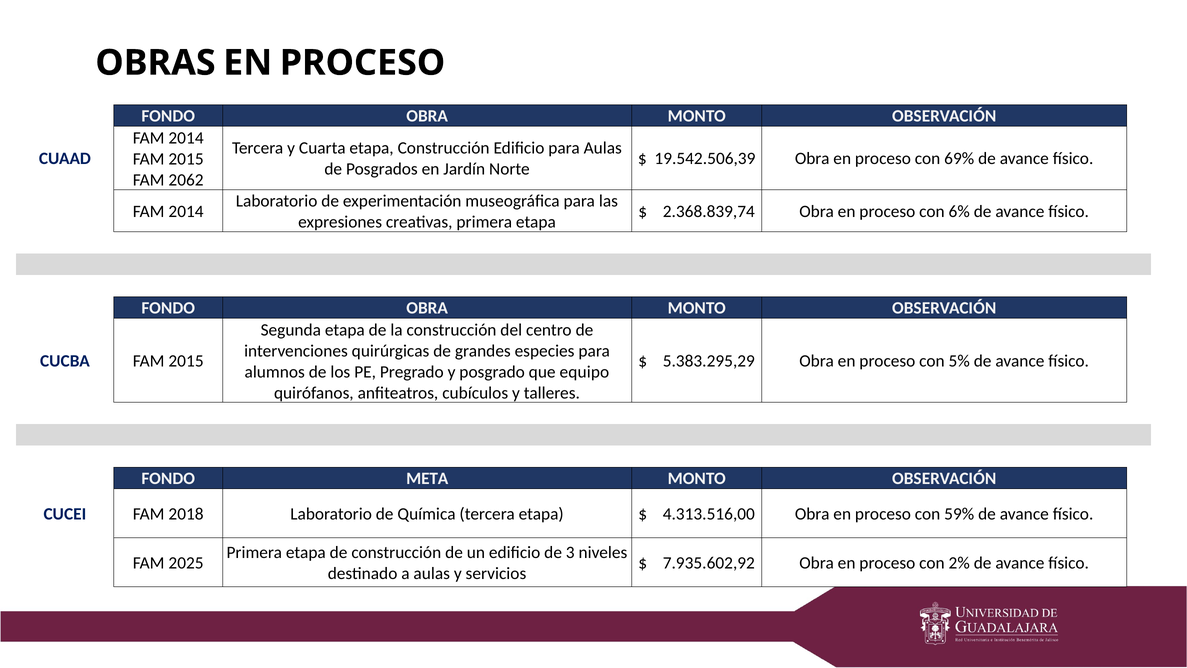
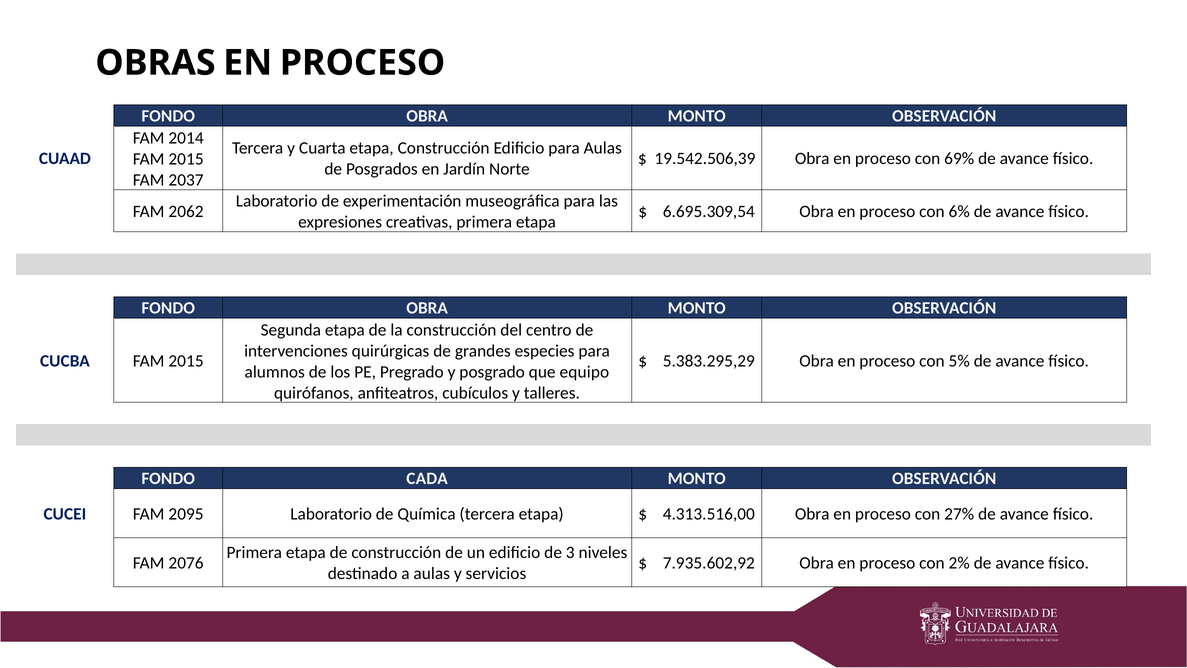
2062: 2062 -> 2037
2014 at (186, 211): 2014 -> 2062
2.368.839,74: 2.368.839,74 -> 6.695.309,54
META: META -> CADA
2018: 2018 -> 2095
59%: 59% -> 27%
2025: 2025 -> 2076
